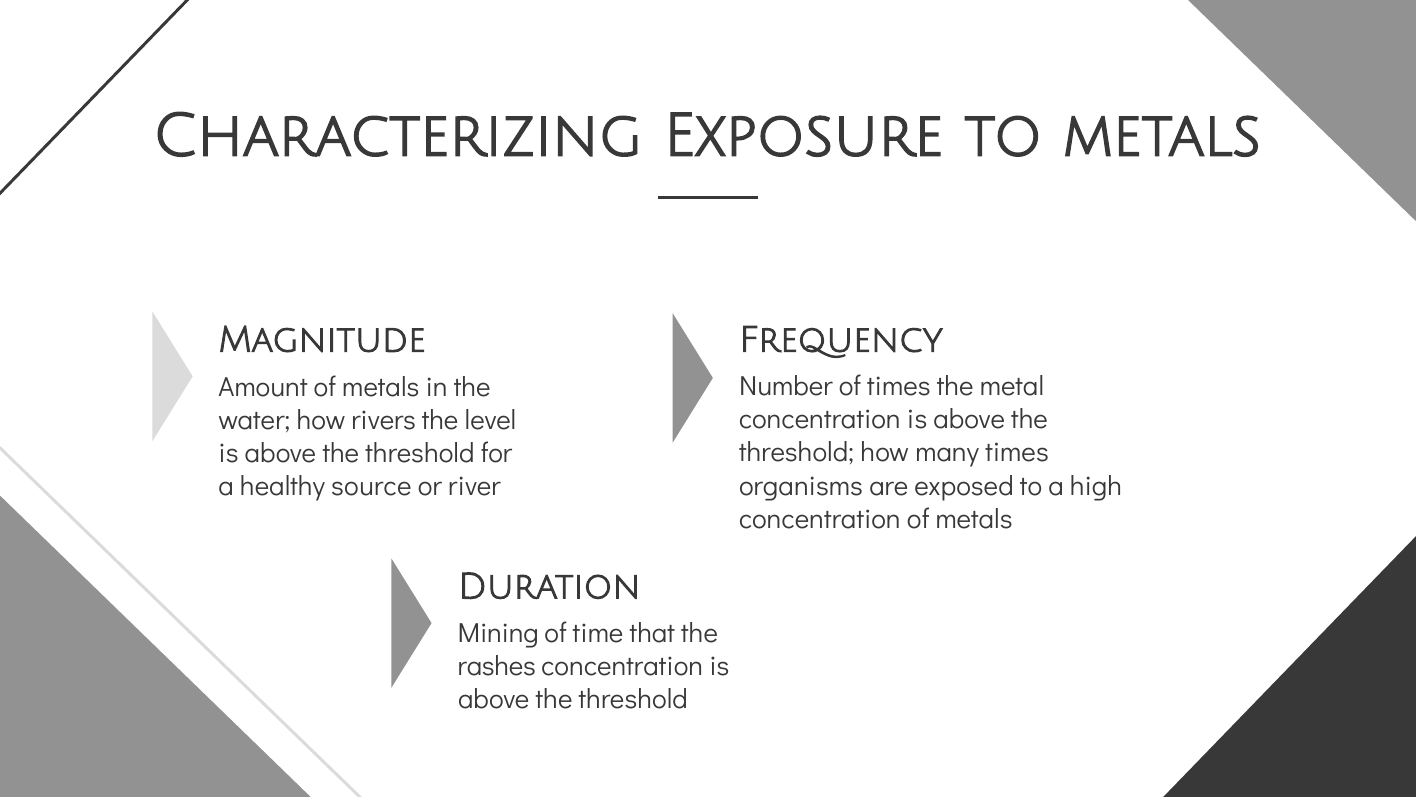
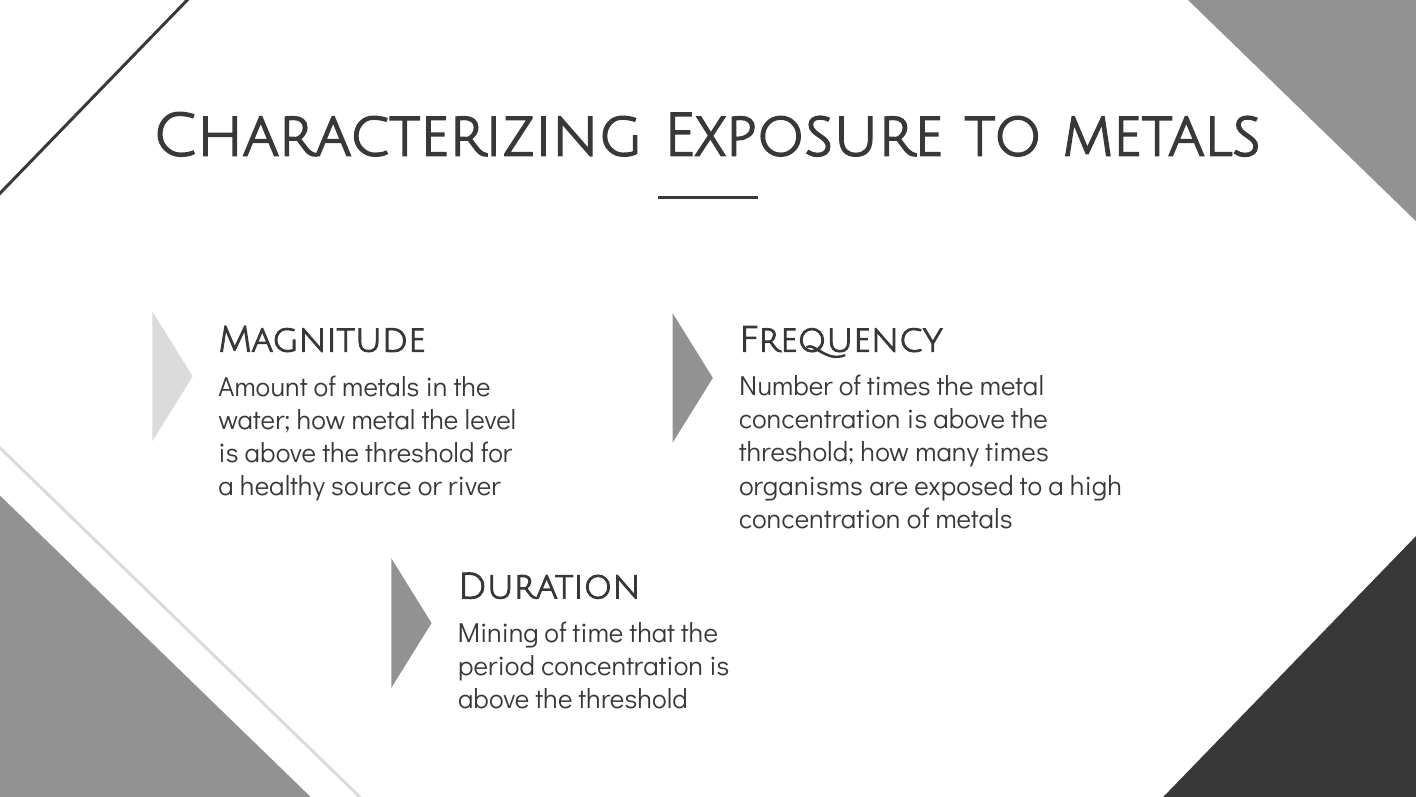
how rivers: rivers -> metal
rashes: rashes -> period
